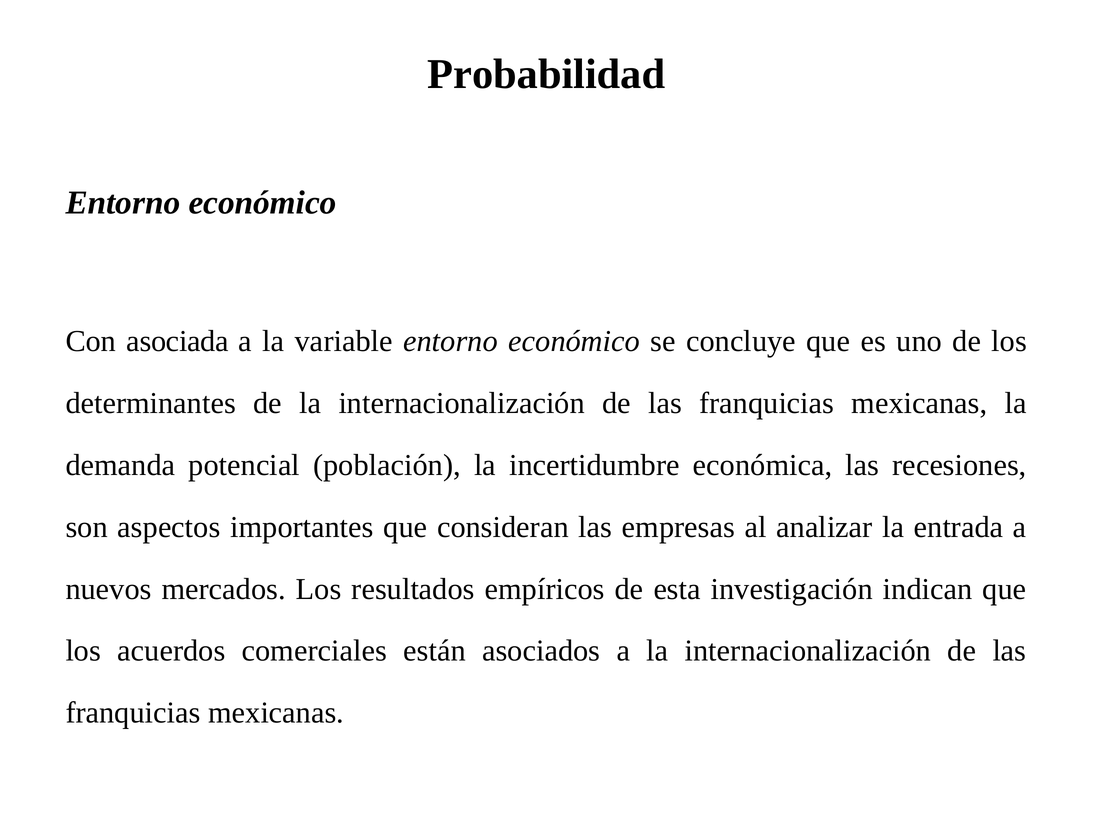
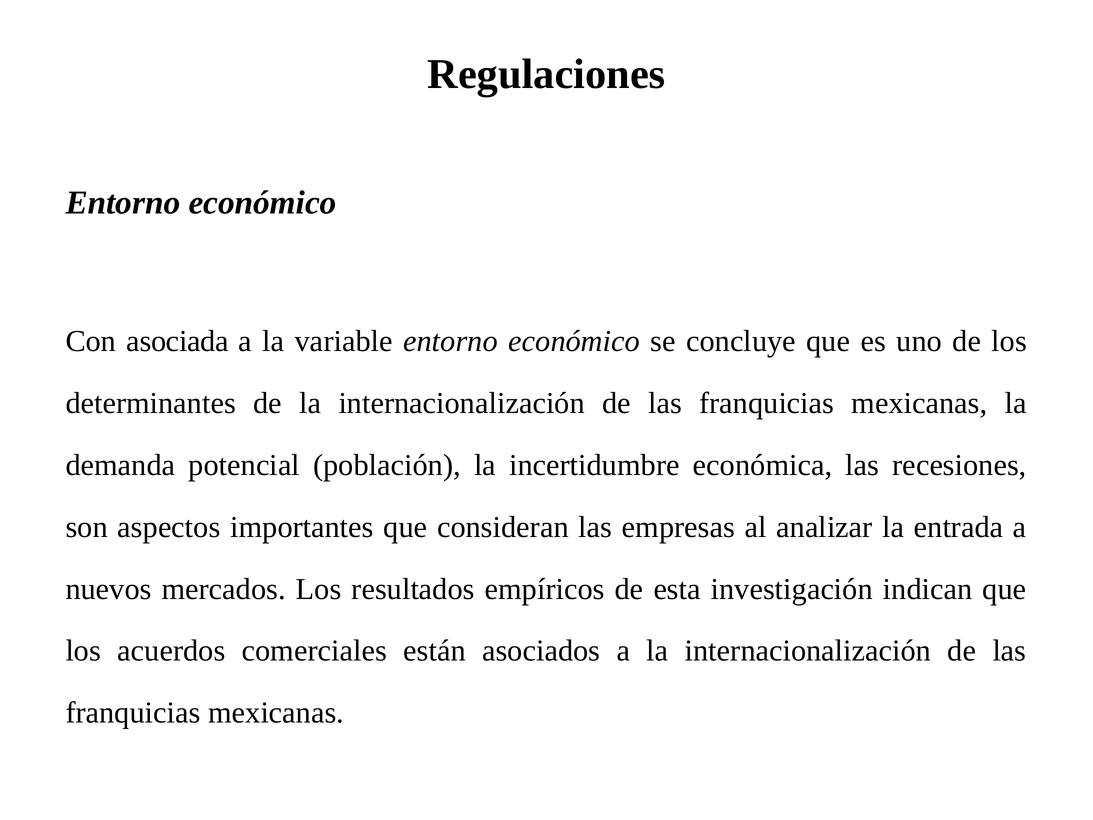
Probabilidad: Probabilidad -> Regulaciones
